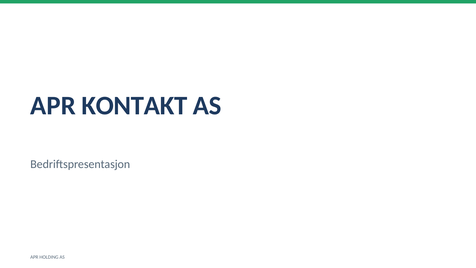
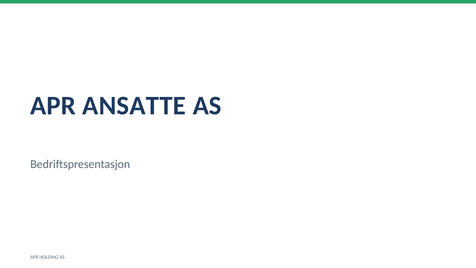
KONTAKT: KONTAKT -> ANSATTE
